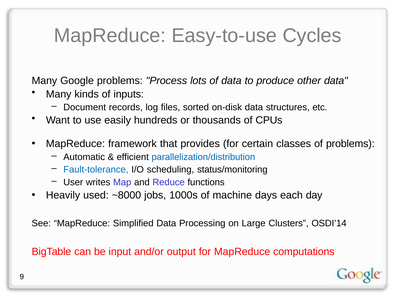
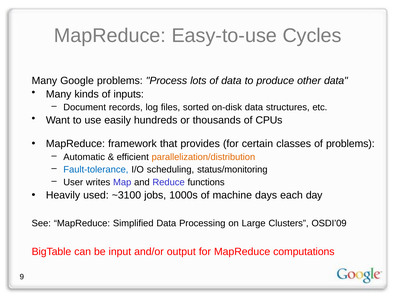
parallelization/distribution colour: blue -> orange
~8000: ~8000 -> ~3100
OSDI’14: OSDI’14 -> OSDI’09
